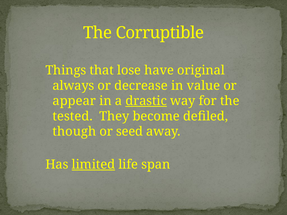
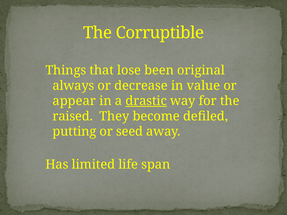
have: have -> been
tested: tested -> raised
though: though -> putting
limited underline: present -> none
